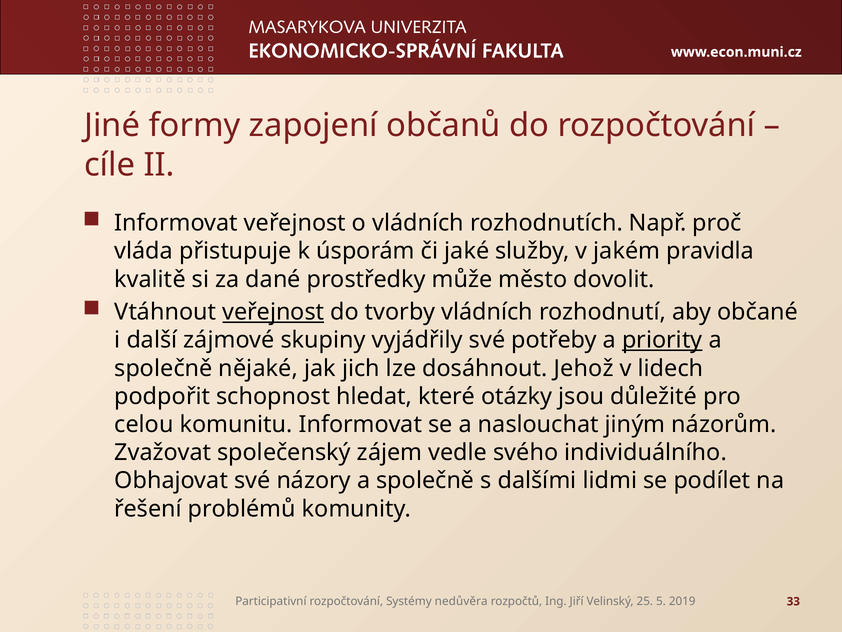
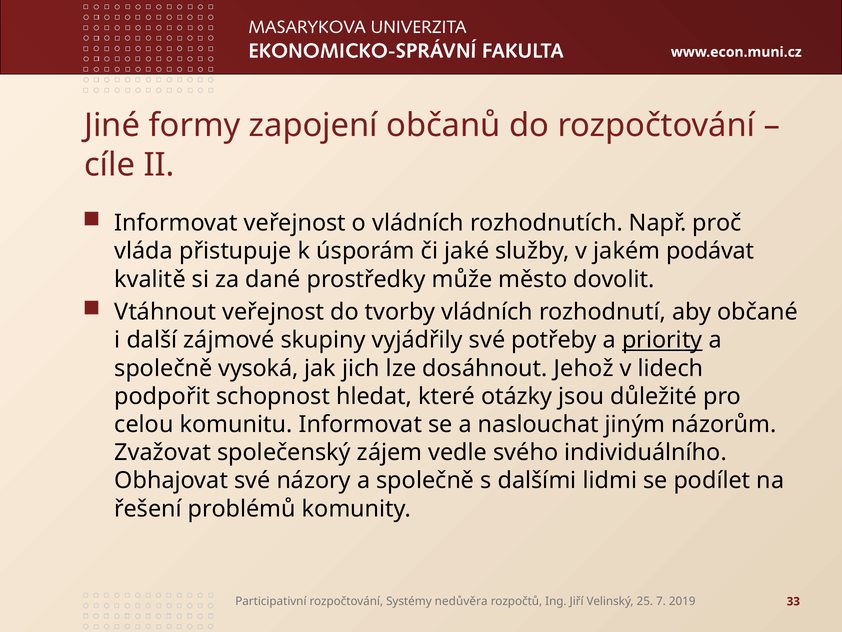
pravidla: pravidla -> podávat
veřejnost at (273, 312) underline: present -> none
nějaké: nějaké -> vysoká
5: 5 -> 7
